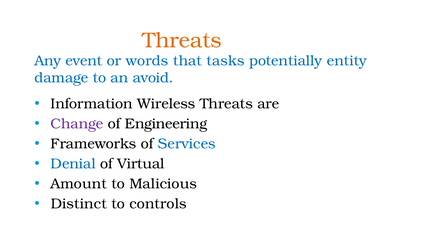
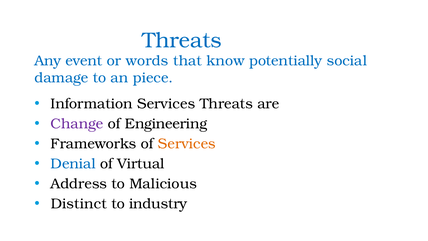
Threats at (182, 41) colour: orange -> blue
tasks: tasks -> know
entity: entity -> social
avoid: avoid -> piece
Information Wireless: Wireless -> Services
Services at (187, 144) colour: blue -> orange
Amount: Amount -> Address
controls: controls -> industry
